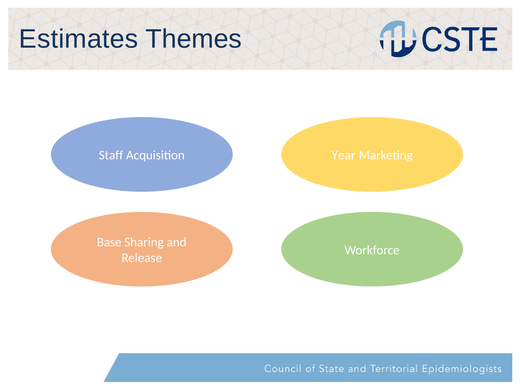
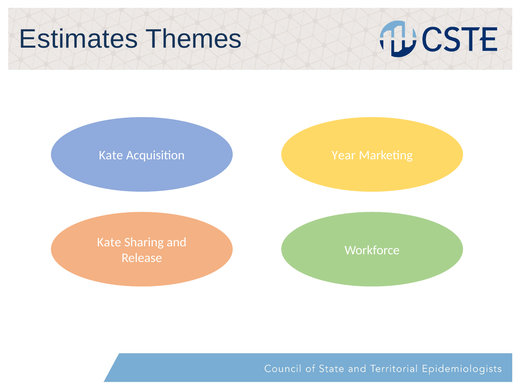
Staff at (111, 155): Staff -> Kate
Base at (109, 242): Base -> Kate
